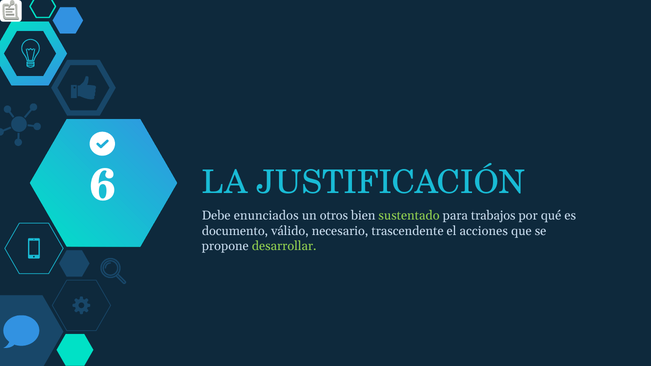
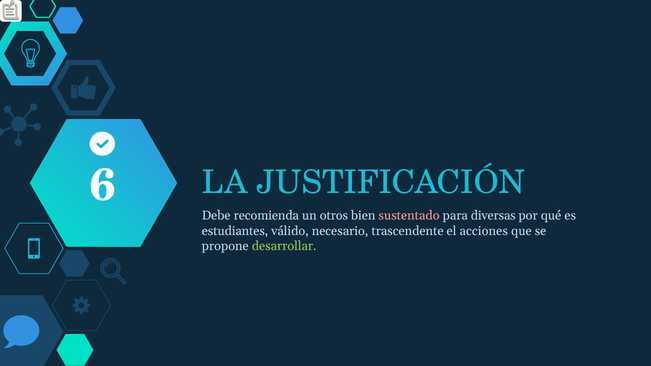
enunciados: enunciados -> recomienda
sustentado colour: light green -> pink
trabajos: trabajos -> diversas
documento: documento -> estudiantes
